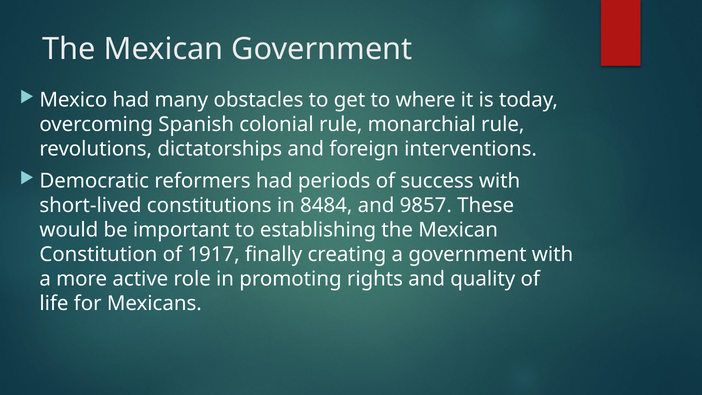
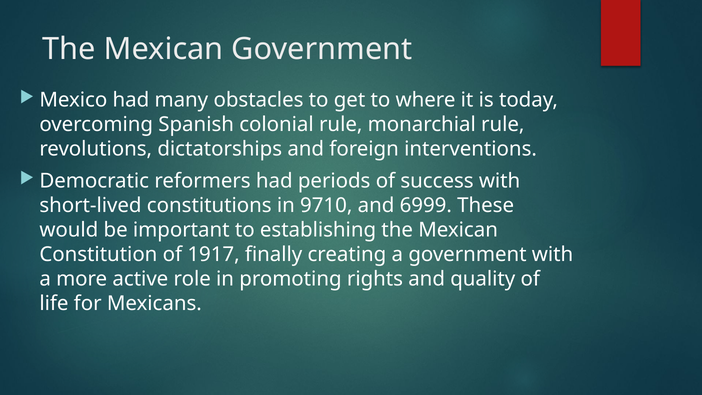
8484: 8484 -> 9710
9857: 9857 -> 6999
